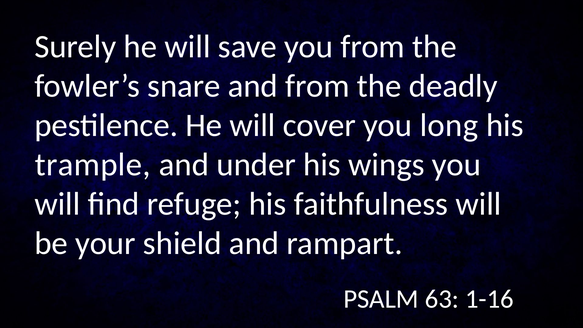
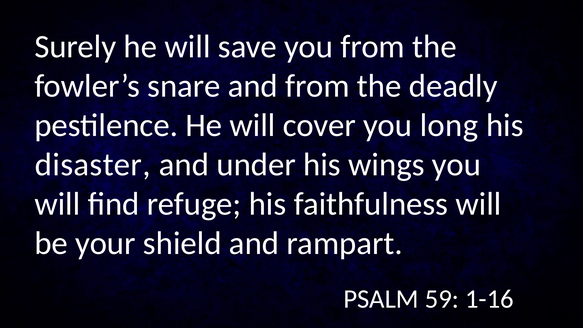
trample: trample -> disaster
63: 63 -> 59
